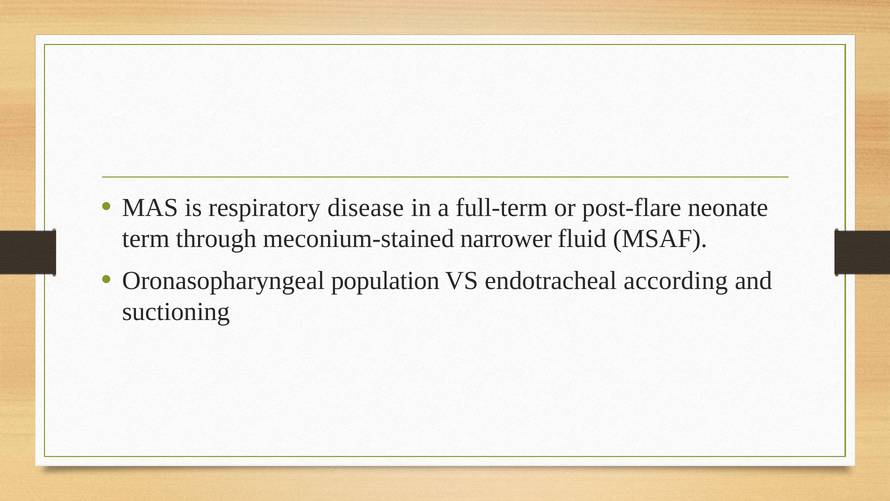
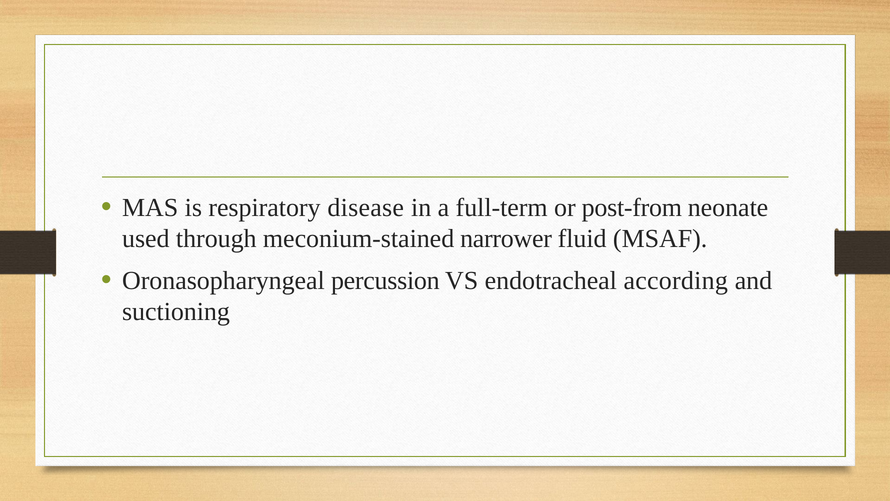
post-flare: post-flare -> post-from
term: term -> used
population: population -> percussion
